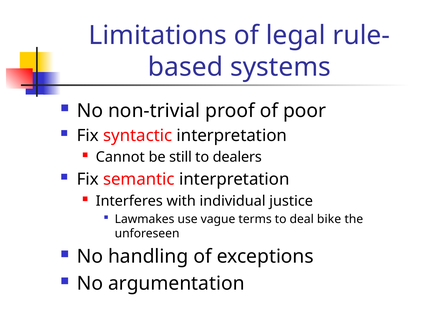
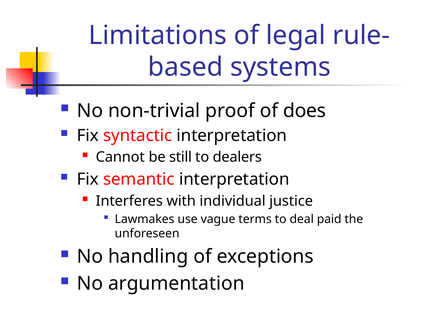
poor: poor -> does
bike: bike -> paid
